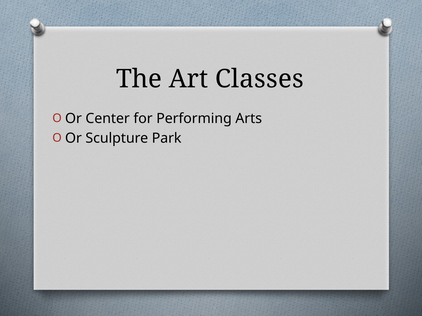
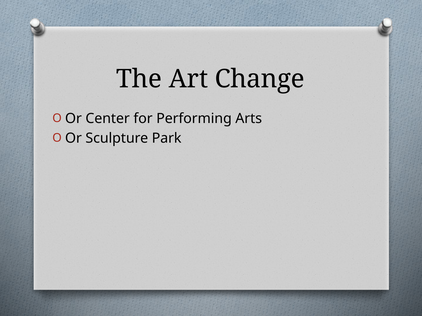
Classes: Classes -> Change
